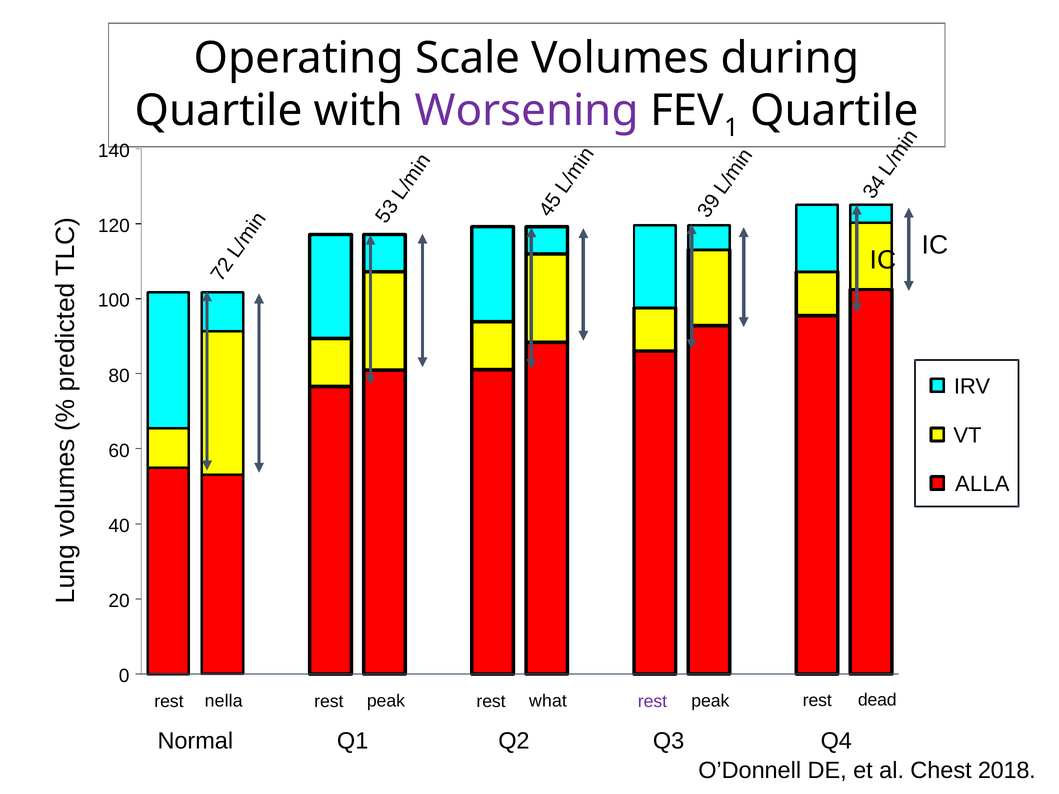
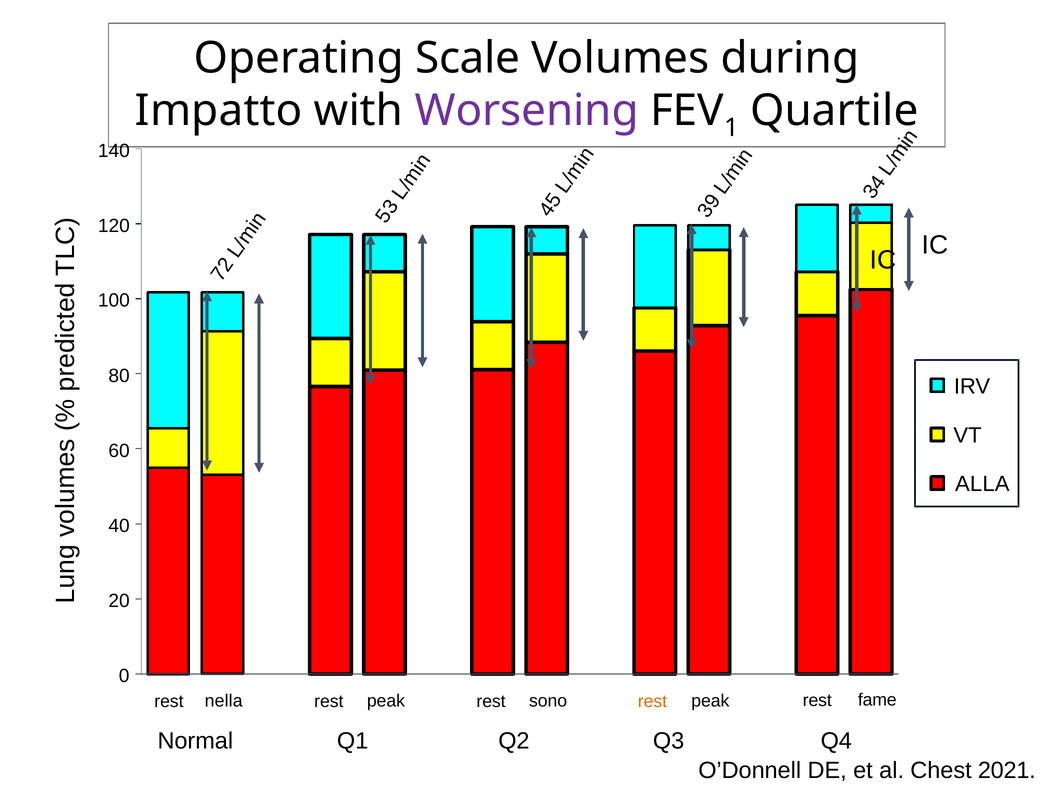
Quartile at (219, 111): Quartile -> Impatto
what: what -> sono
dead: dead -> fame
rest at (652, 702) colour: purple -> orange
2018: 2018 -> 2021
